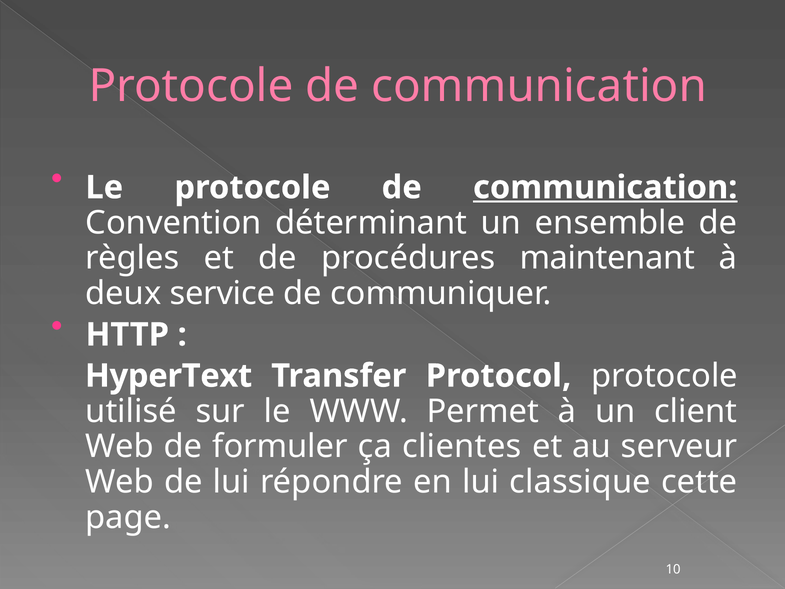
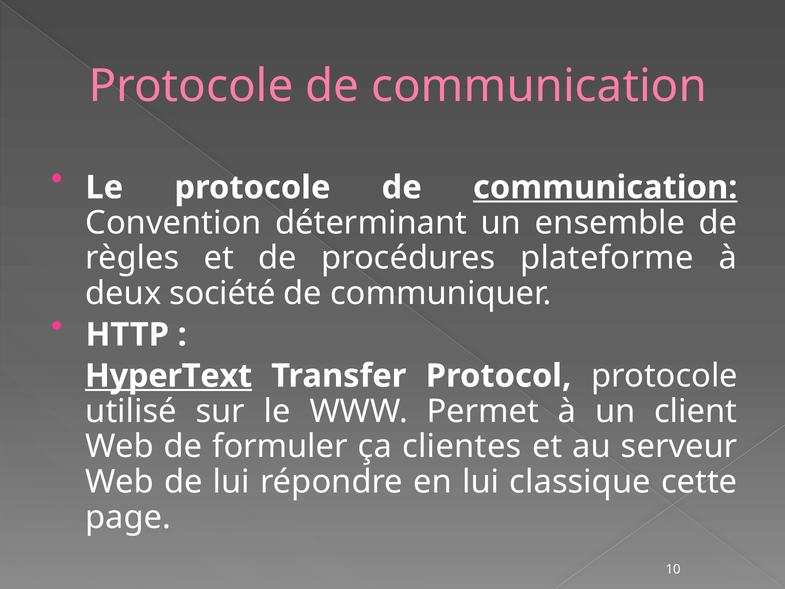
maintenant: maintenant -> plateforme
service: service -> société
HyperText underline: none -> present
